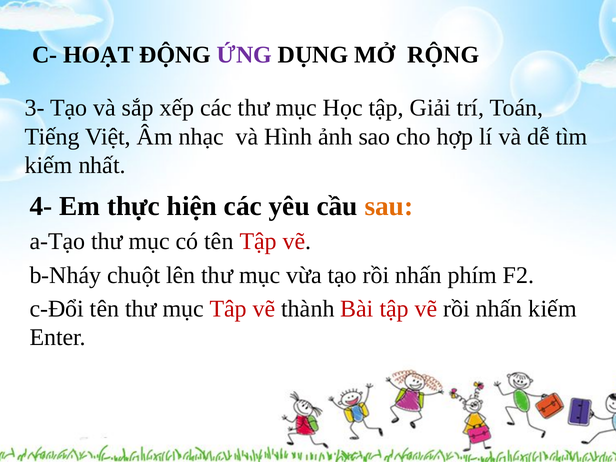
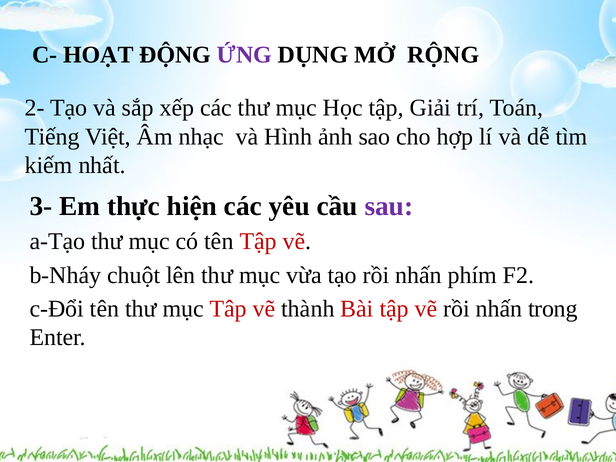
3-: 3- -> 2-
4-: 4- -> 3-
sau colour: orange -> purple
nhấn kiếm: kiếm -> trong
